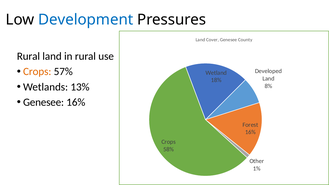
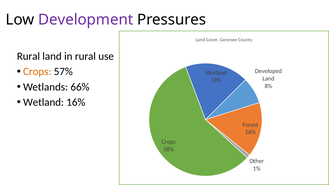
Development colour: blue -> purple
13%: 13% -> 66%
Genesee at (44, 102): Genesee -> Wetland
